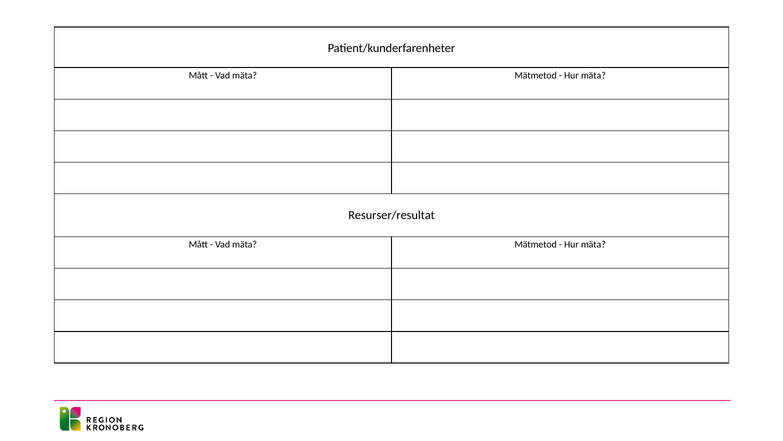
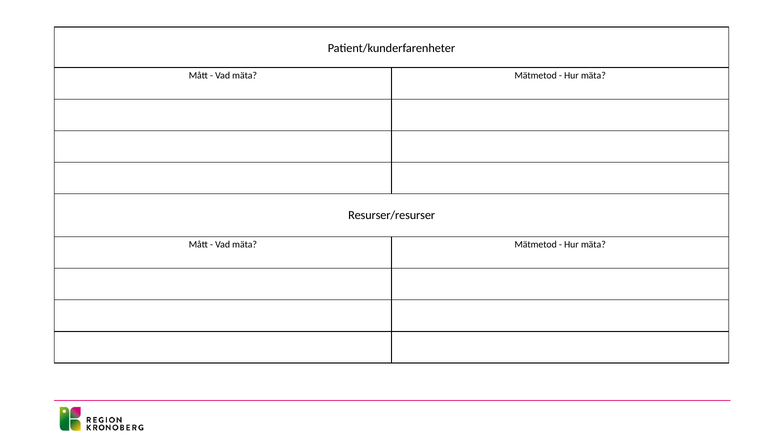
Resurser/resultat: Resurser/resultat -> Resurser/resurser
